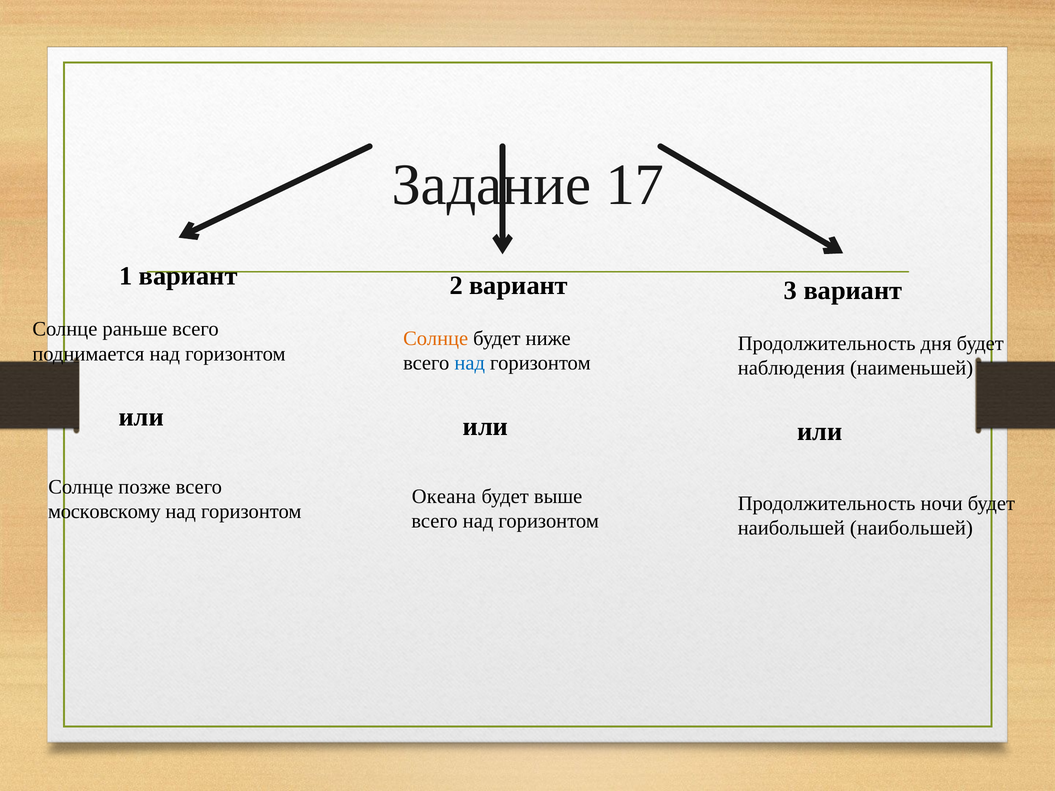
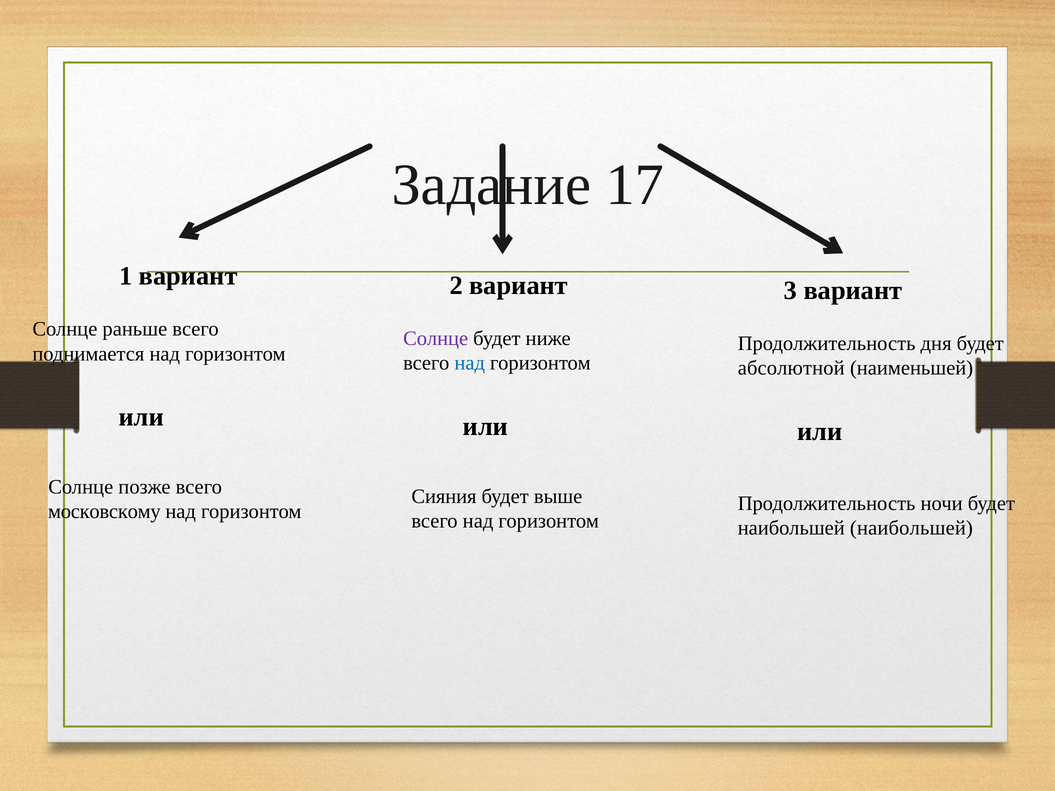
Солнце at (436, 339) colour: orange -> purple
наблюдения: наблюдения -> абсолютной
Океана: Океана -> Сияния
